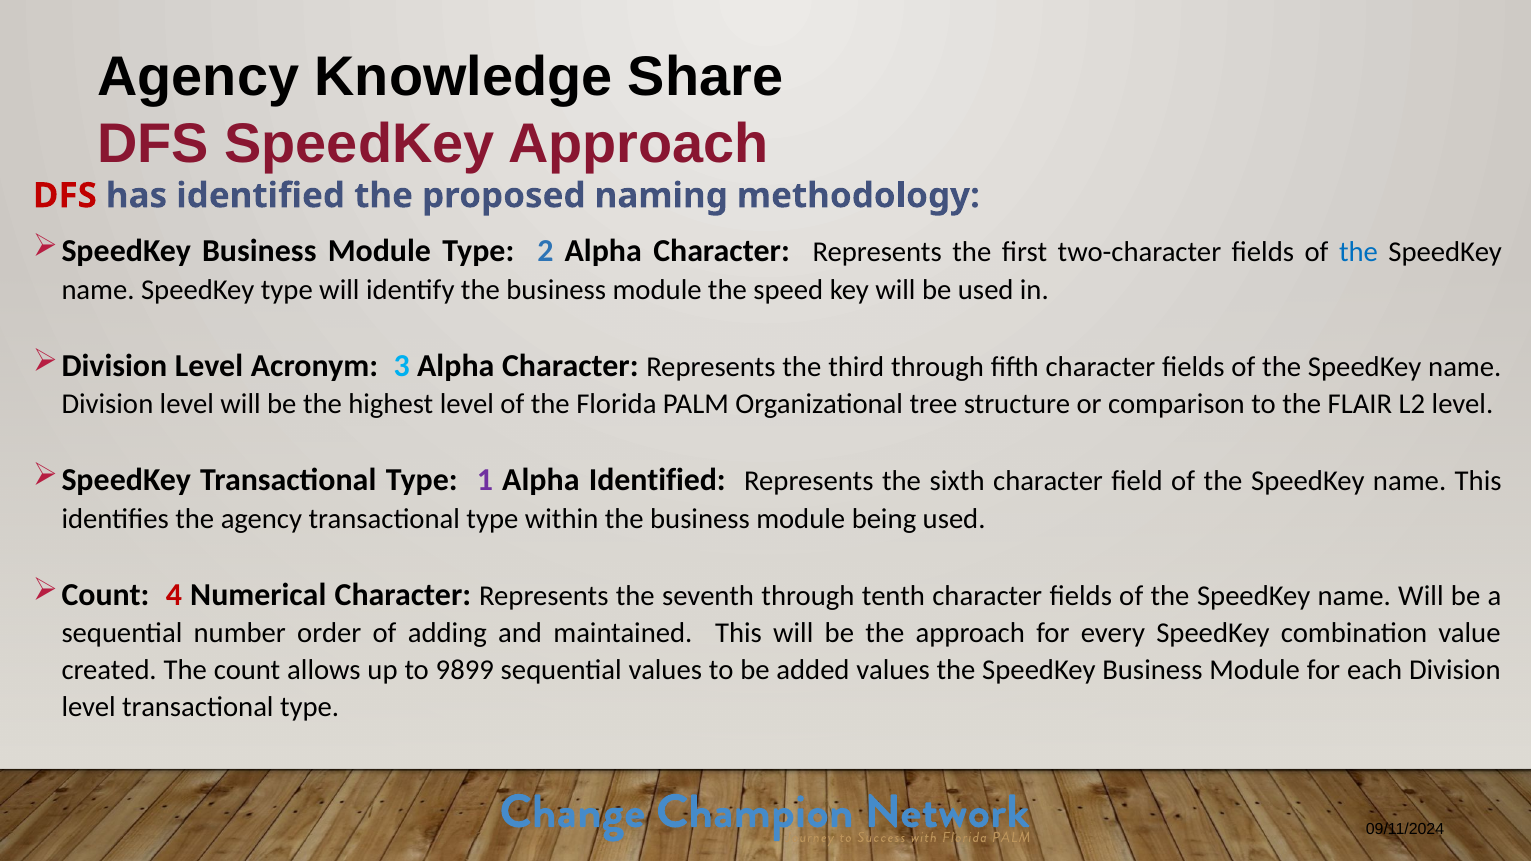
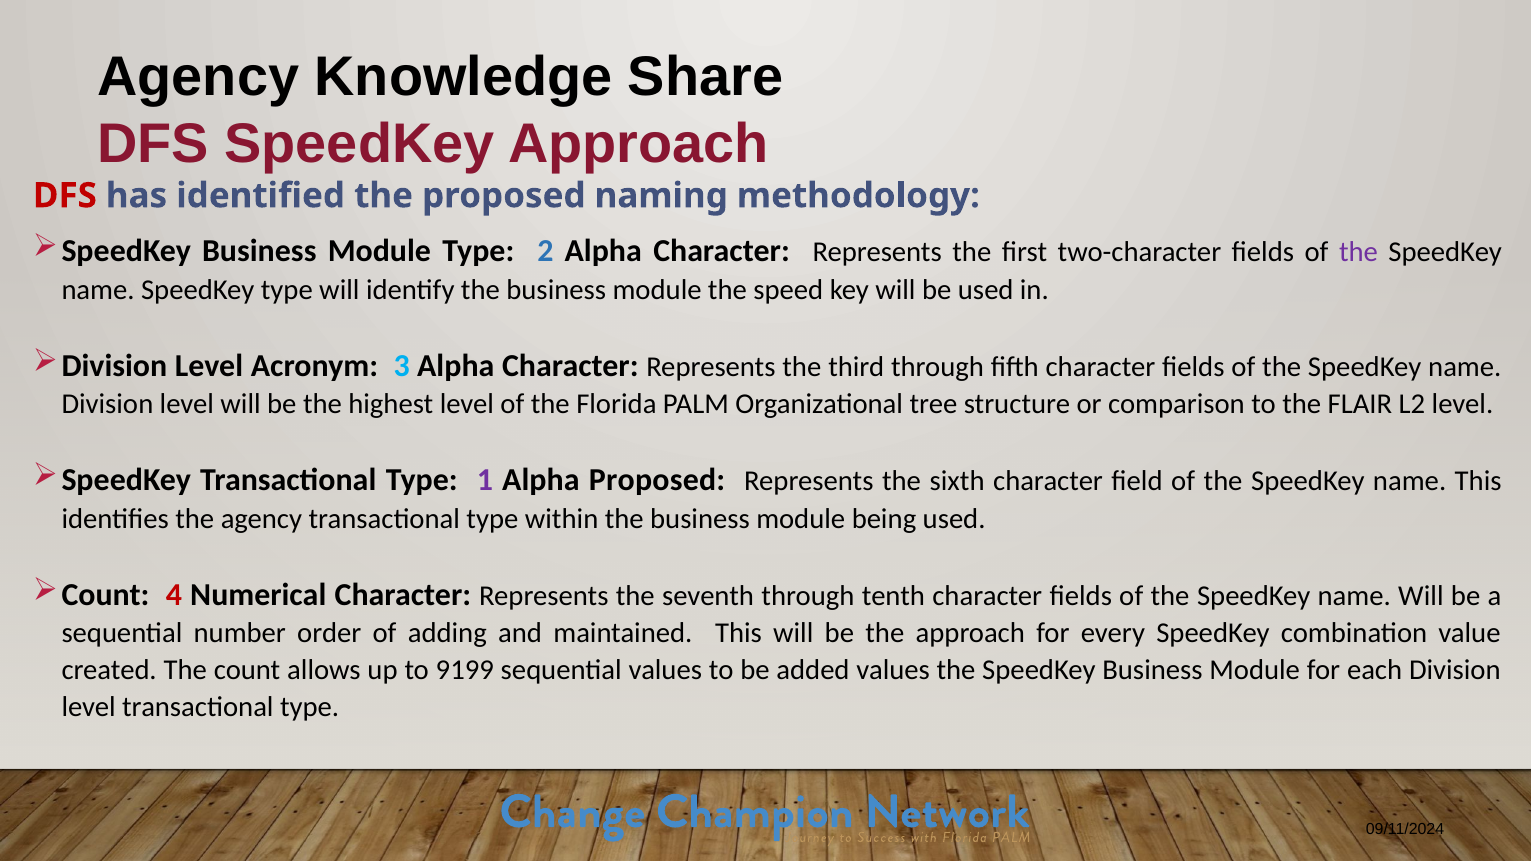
the at (1358, 252) colour: blue -> purple
Alpha Identified: Identified -> Proposed
9899: 9899 -> 9199
